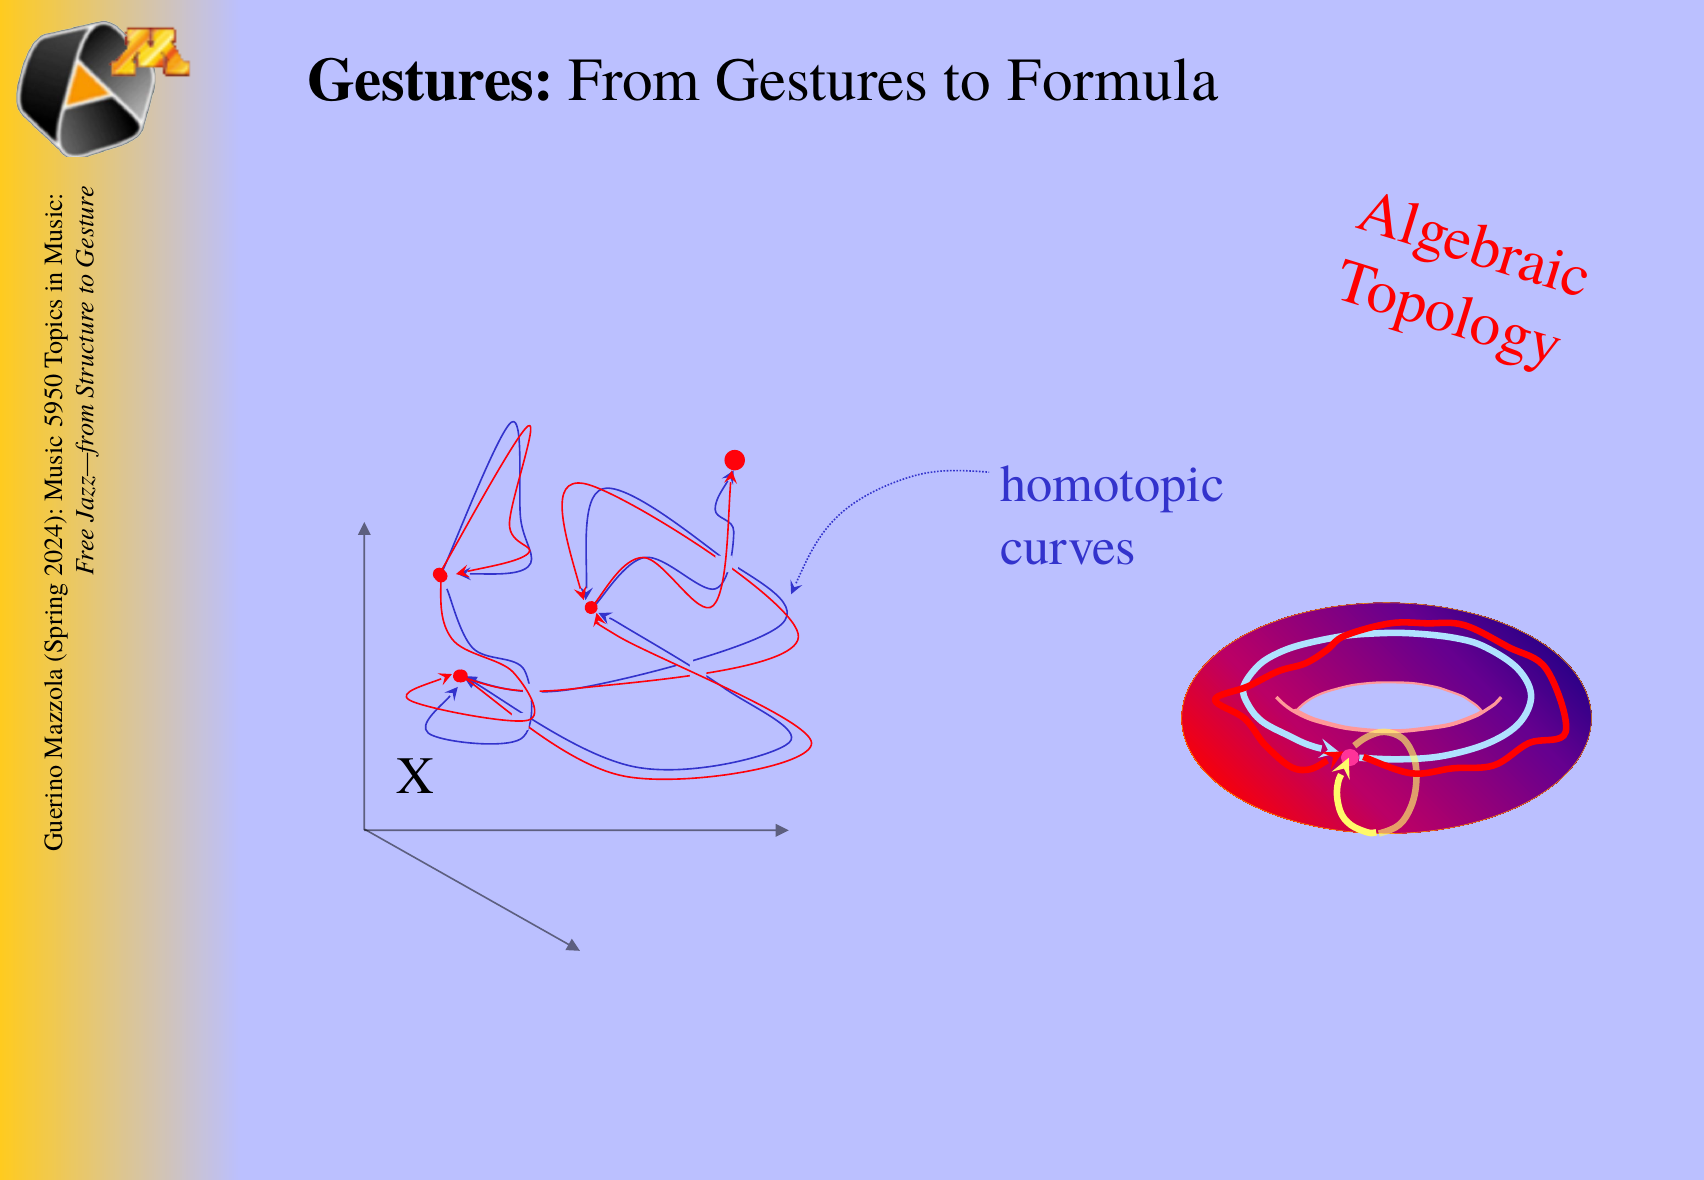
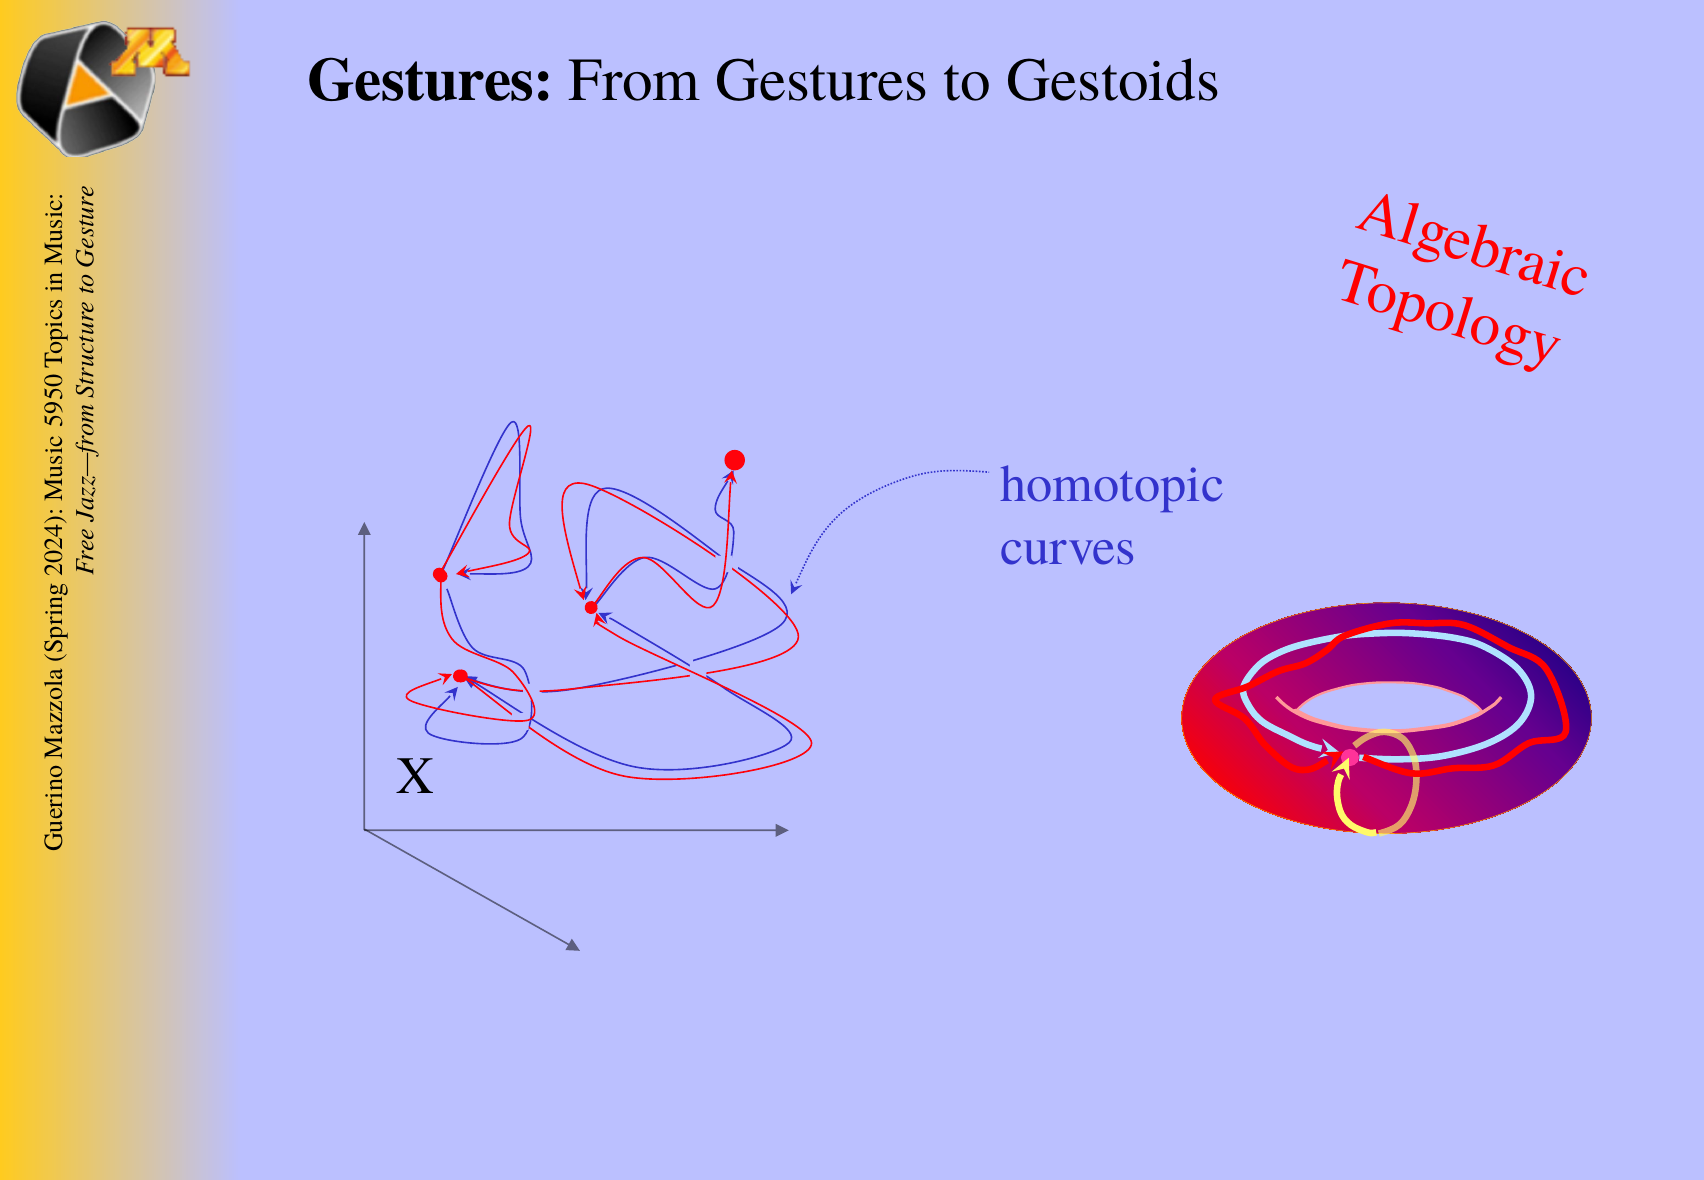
Formula: Formula -> Gestoids
